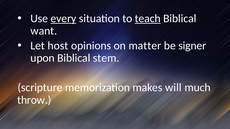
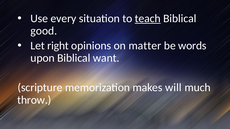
every underline: present -> none
want: want -> good
host: host -> right
signer: signer -> words
stem: stem -> want
